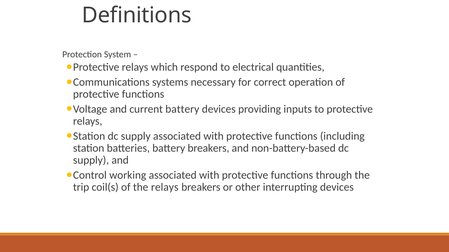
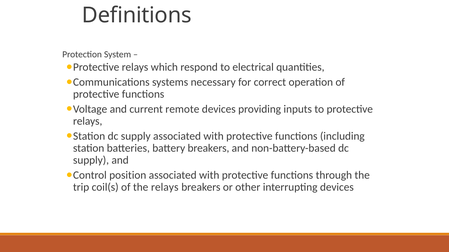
current battery: battery -> remote
working: working -> position
